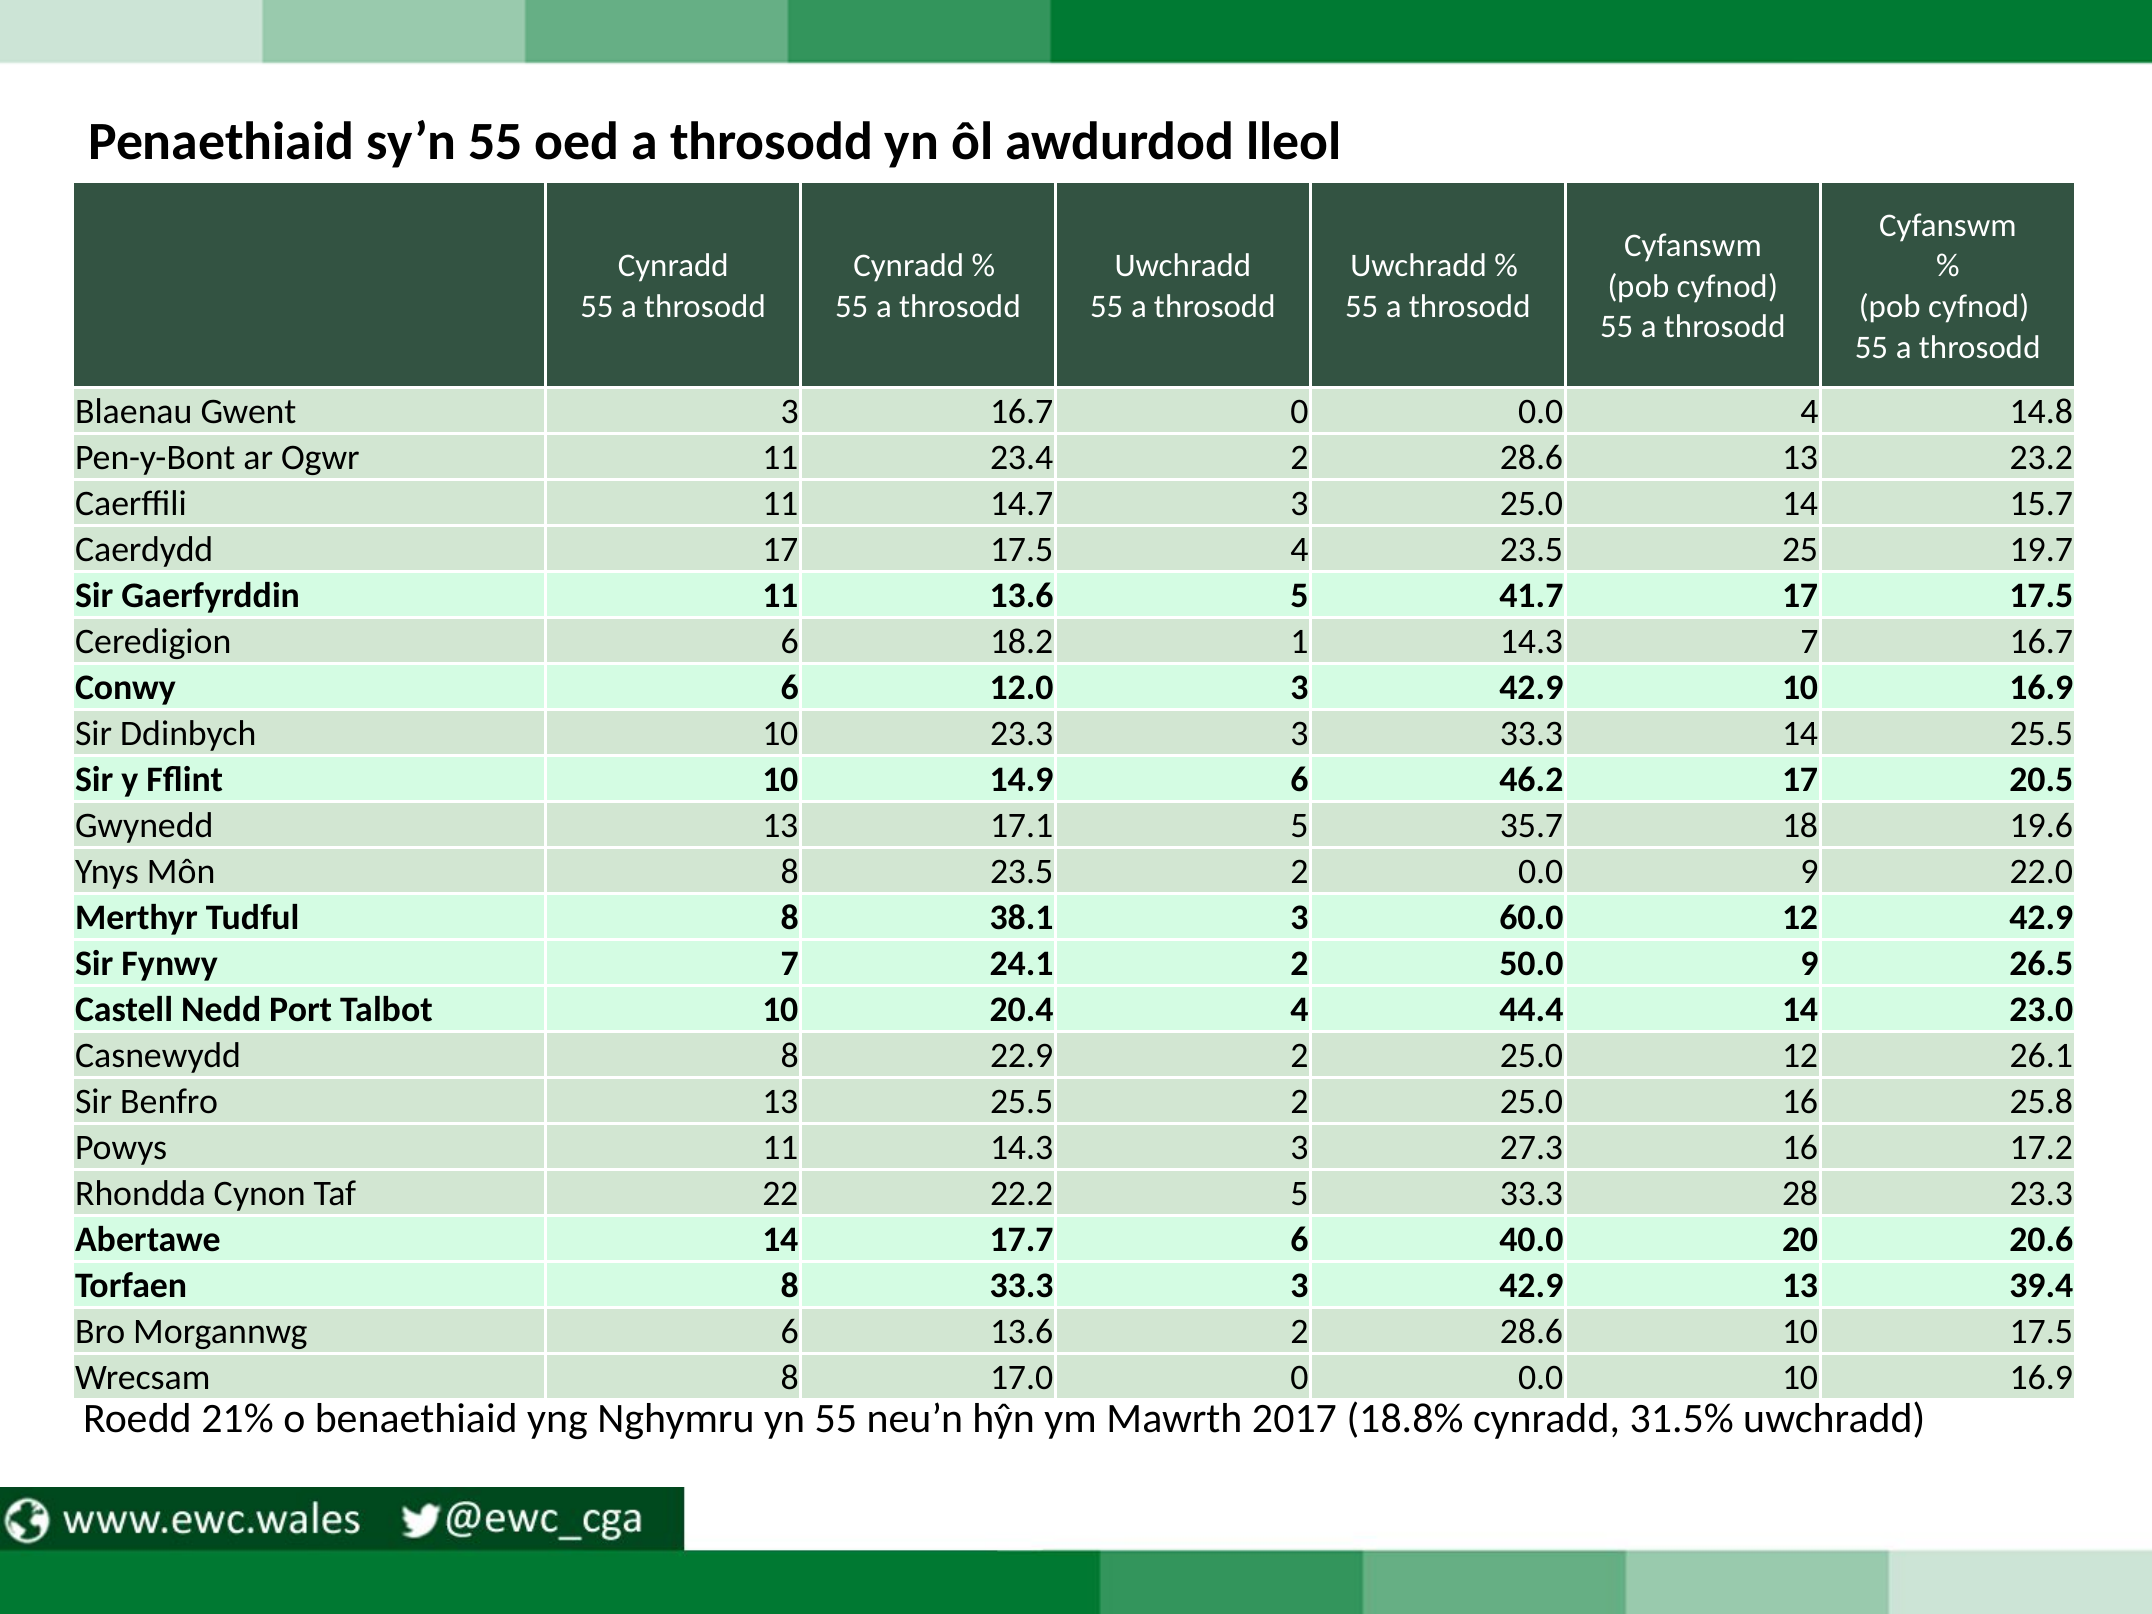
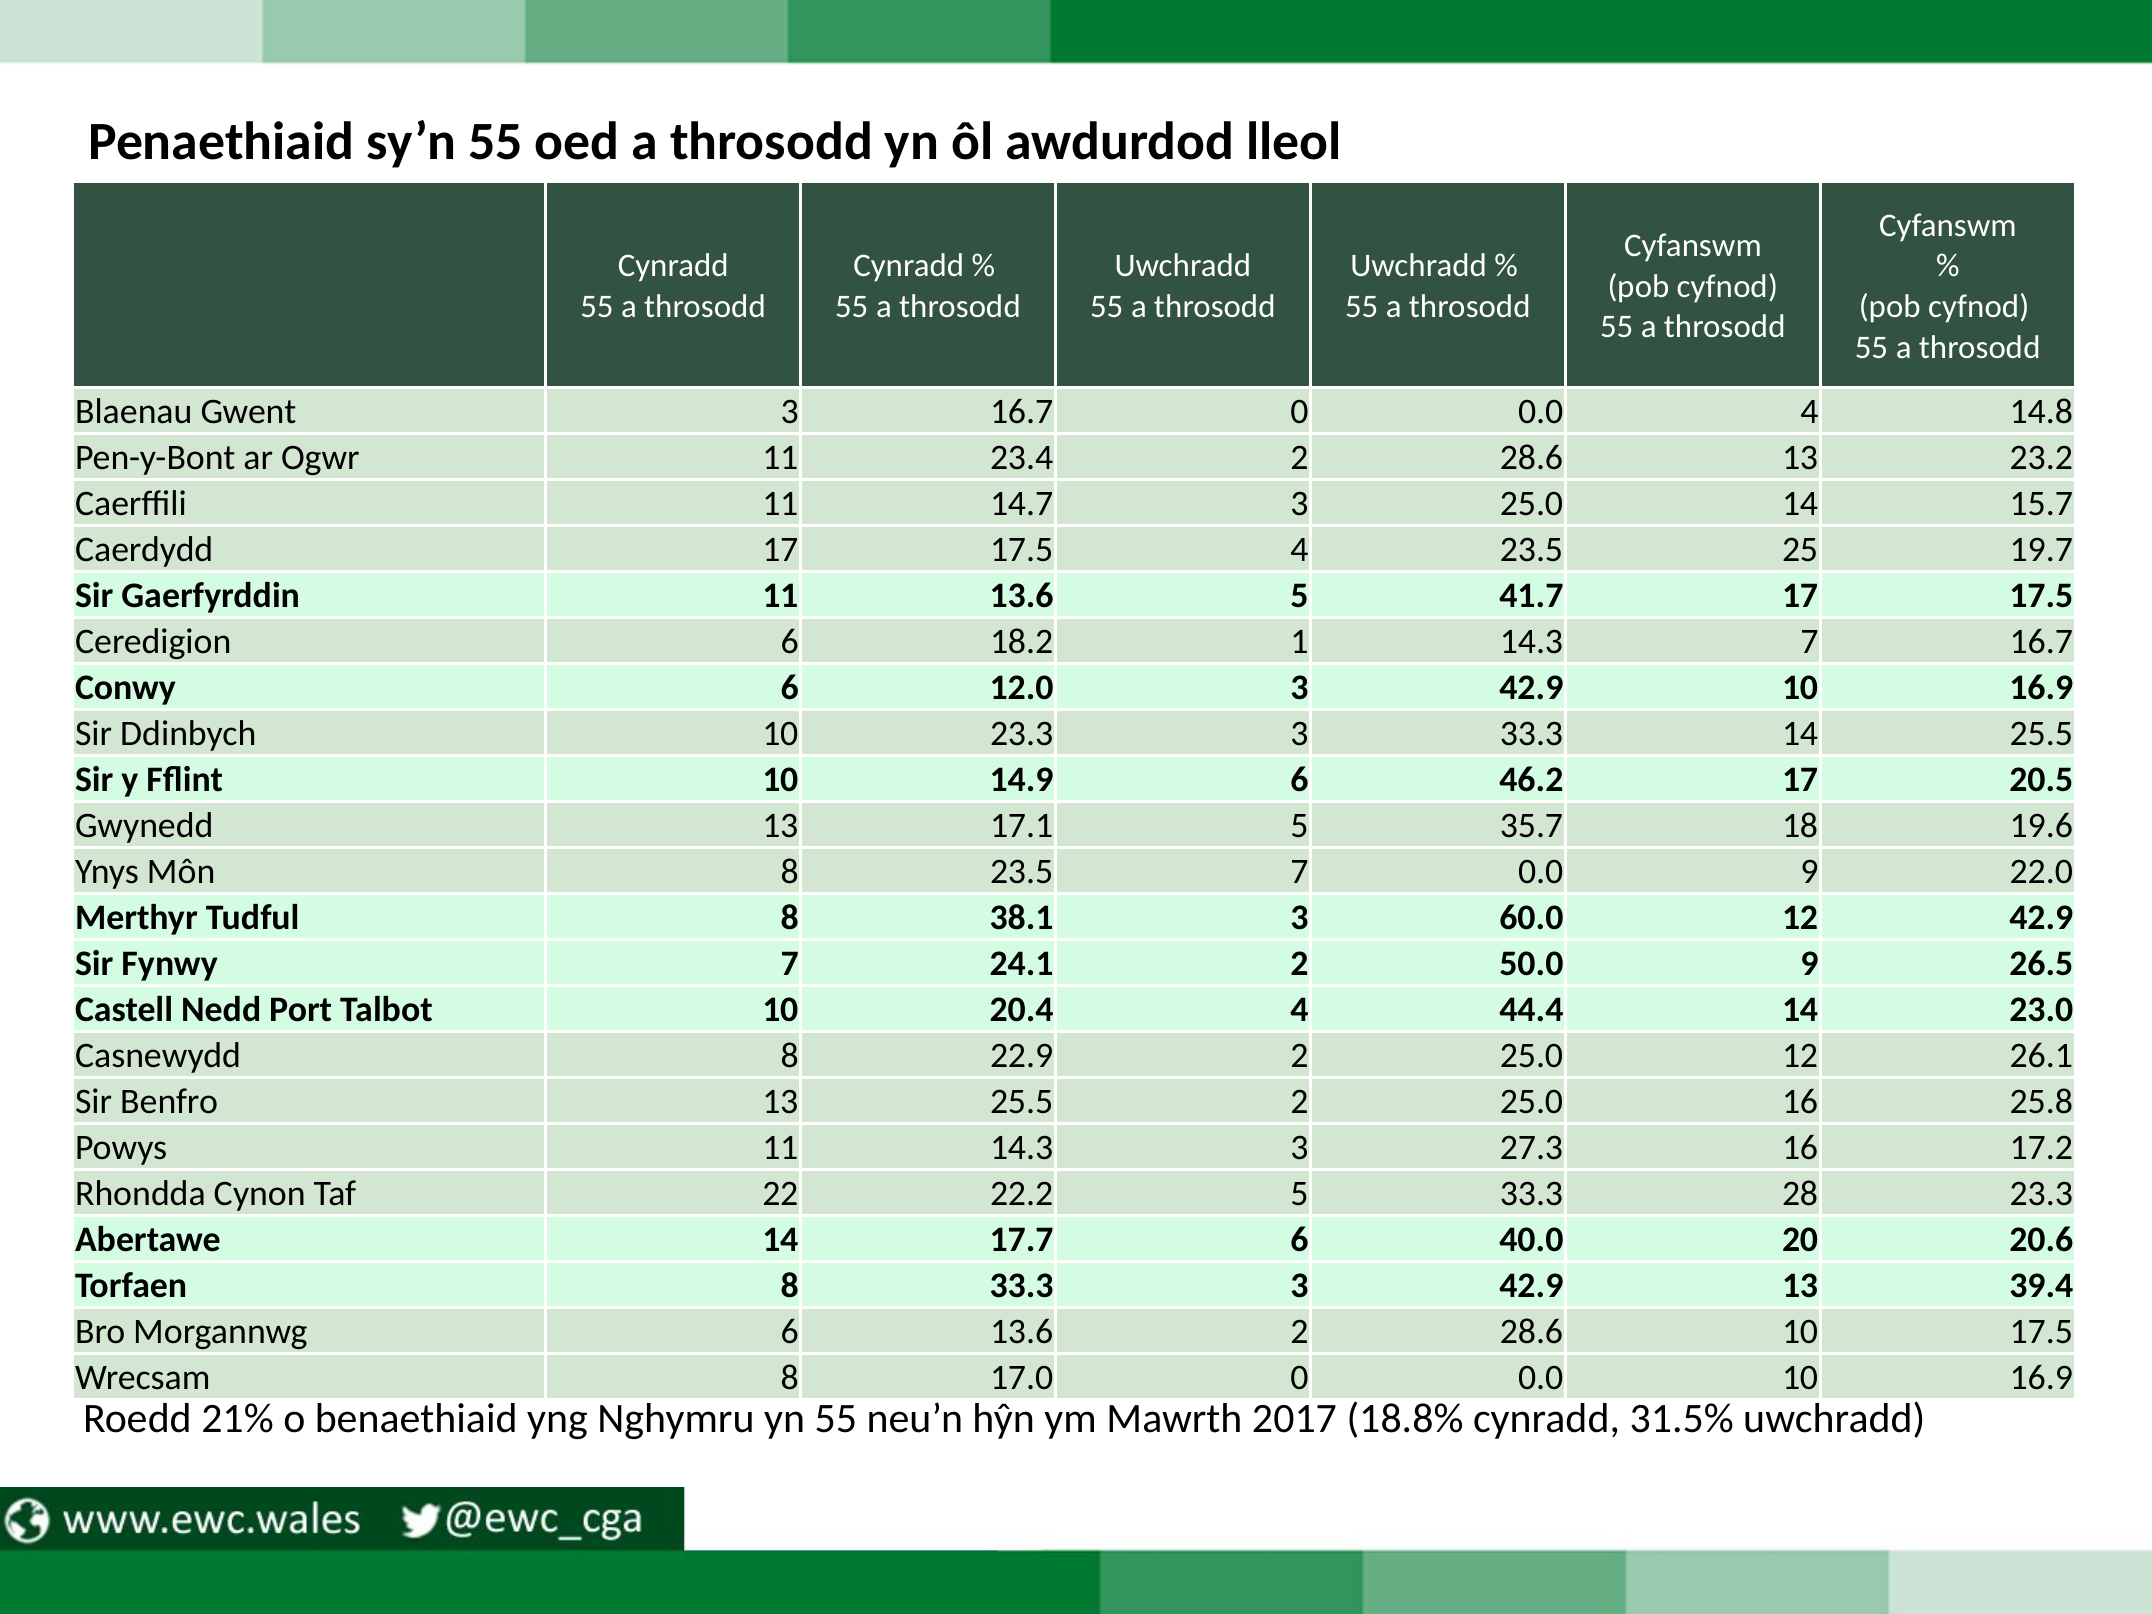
23.5 2: 2 -> 7
